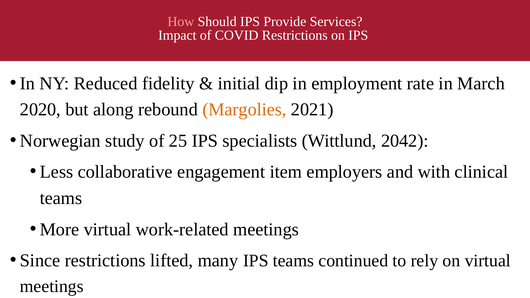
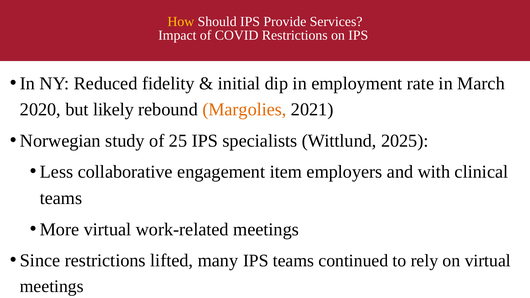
How colour: pink -> yellow
along: along -> likely
2042: 2042 -> 2025
